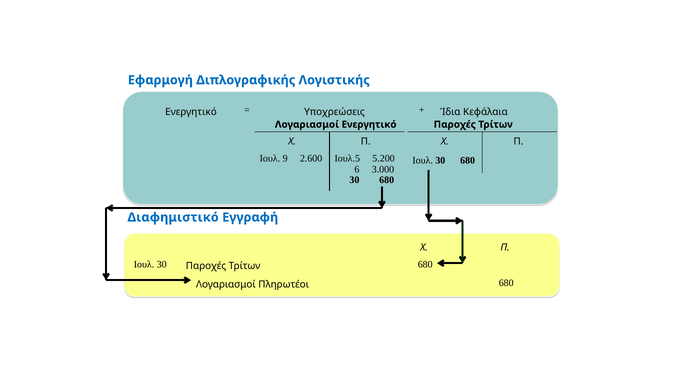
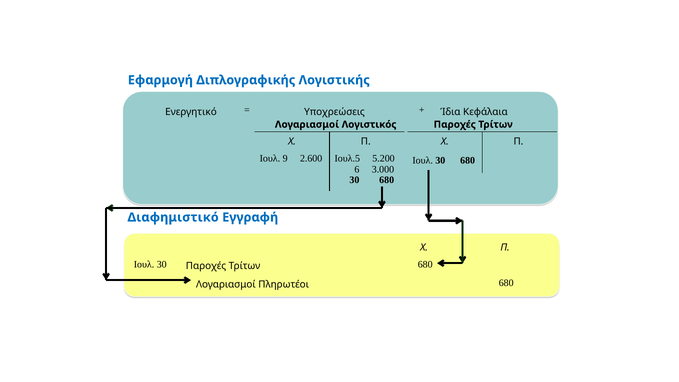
Λογαριασμοί Ενεργητικό: Ενεργητικό -> Λογιστικός
